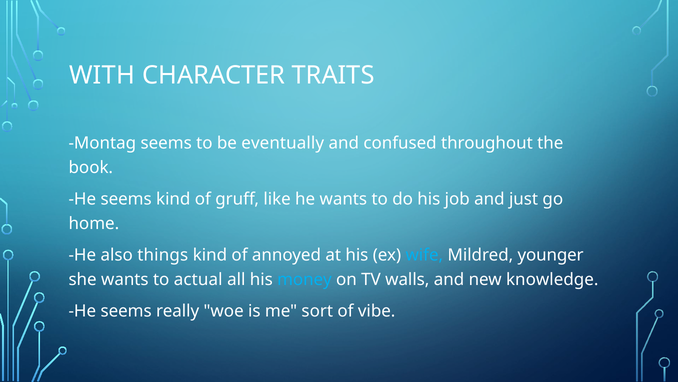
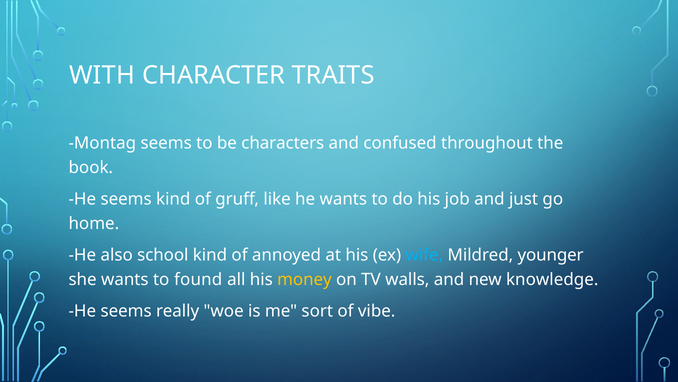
eventually: eventually -> characters
things: things -> school
actual: actual -> found
money colour: light blue -> yellow
